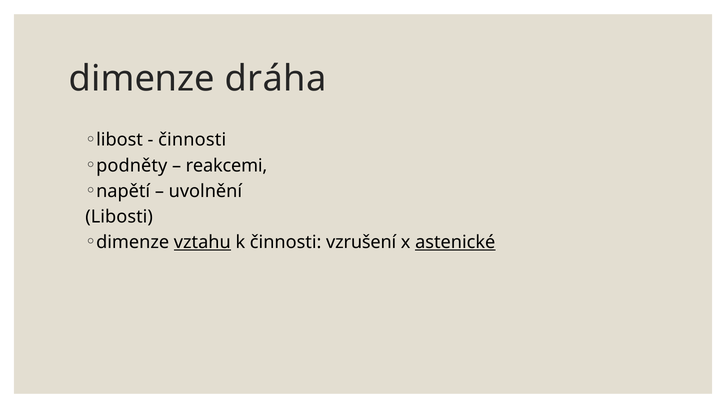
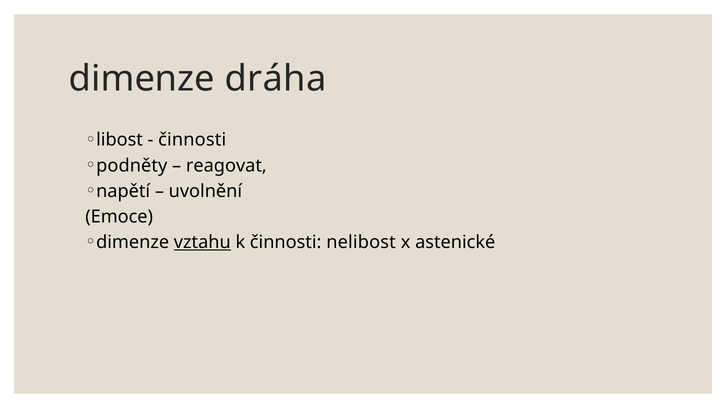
reakcemi: reakcemi -> reagovat
Libosti: Libosti -> Emoce
vzrušení: vzrušení -> nelibost
astenické underline: present -> none
